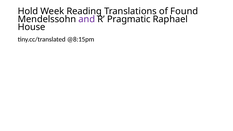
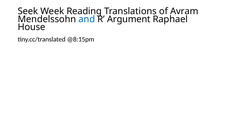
Hold: Hold -> Seek
Found: Found -> Avram
and colour: purple -> blue
Pragmatic: Pragmatic -> Argument
